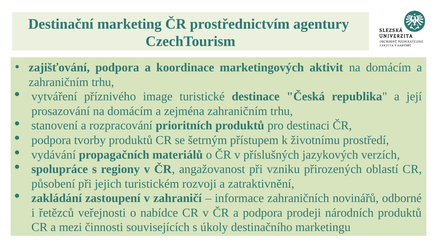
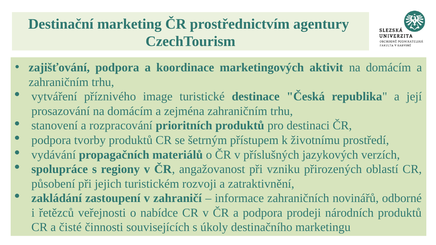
mezi: mezi -> čisté
